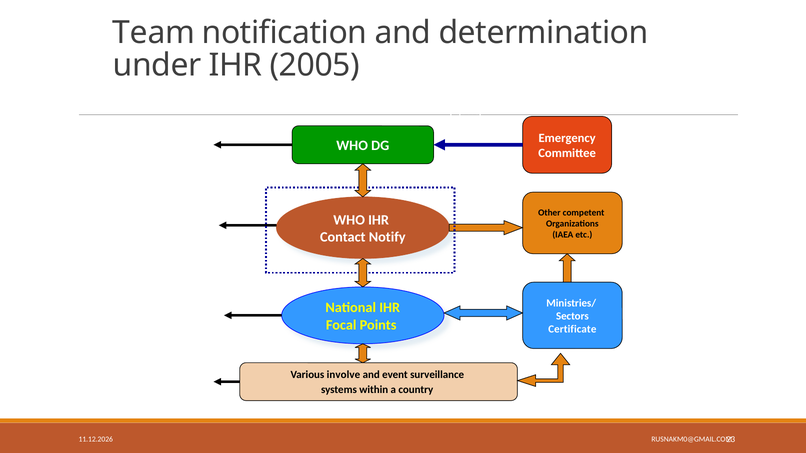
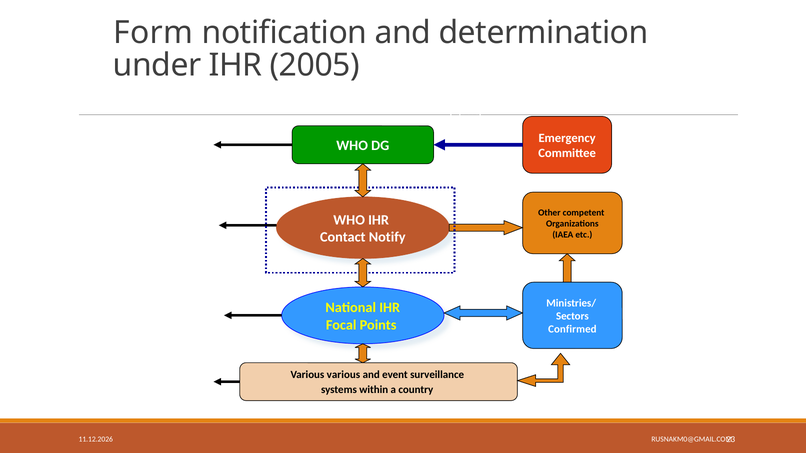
Team: Team -> Form
Certificate: Certificate -> Confirmed
Various involve: involve -> various
